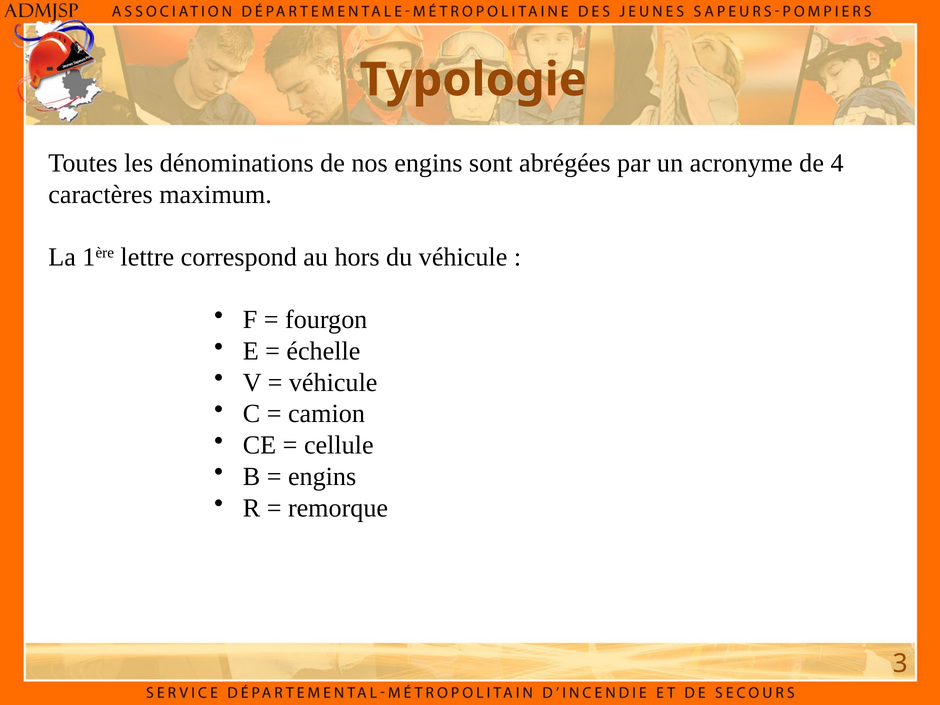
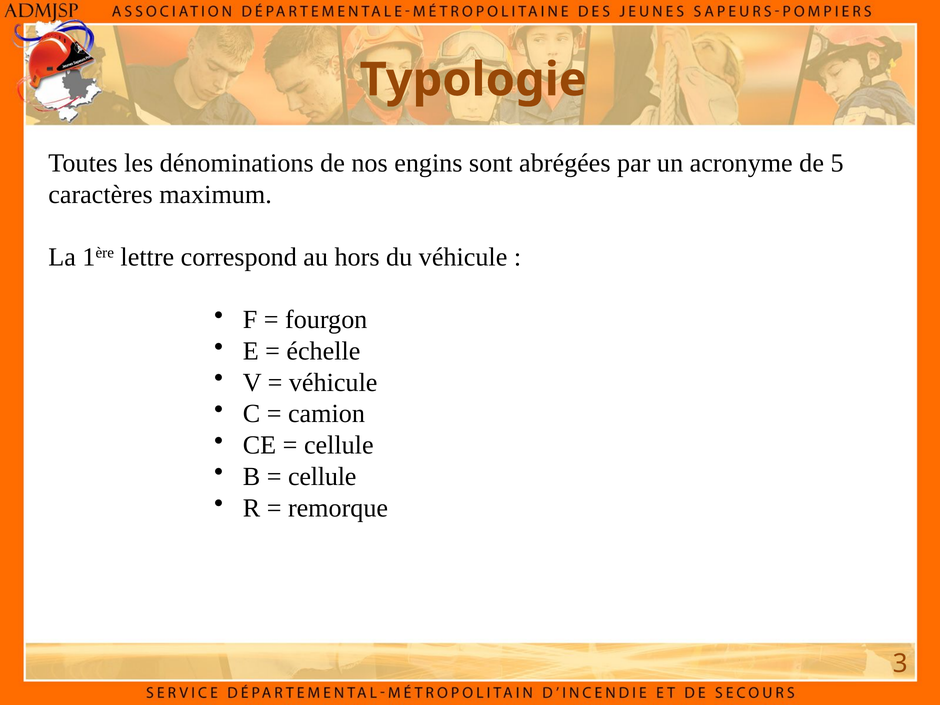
4: 4 -> 5
engins at (322, 477): engins -> cellule
